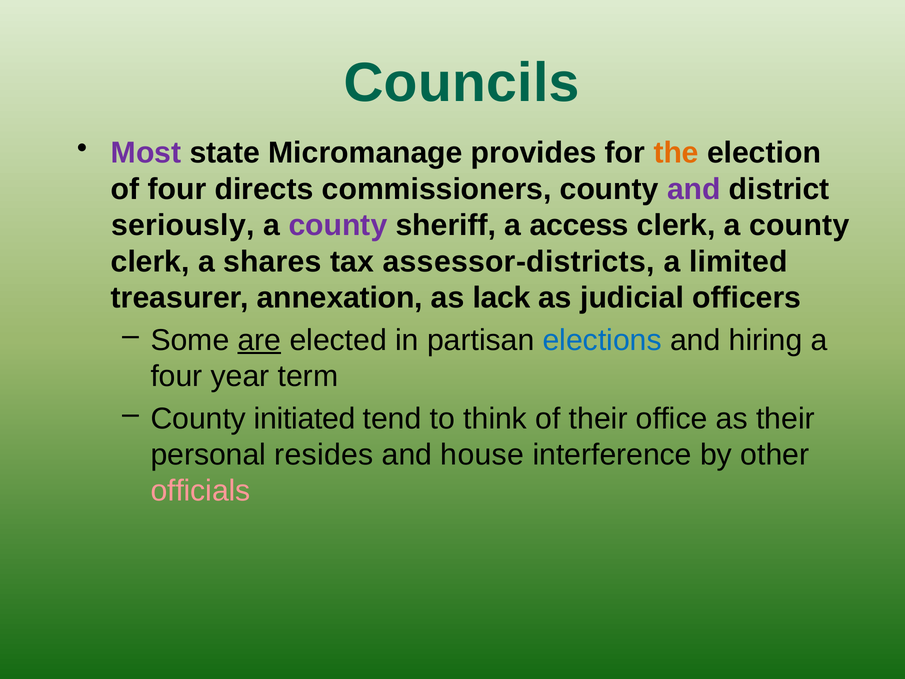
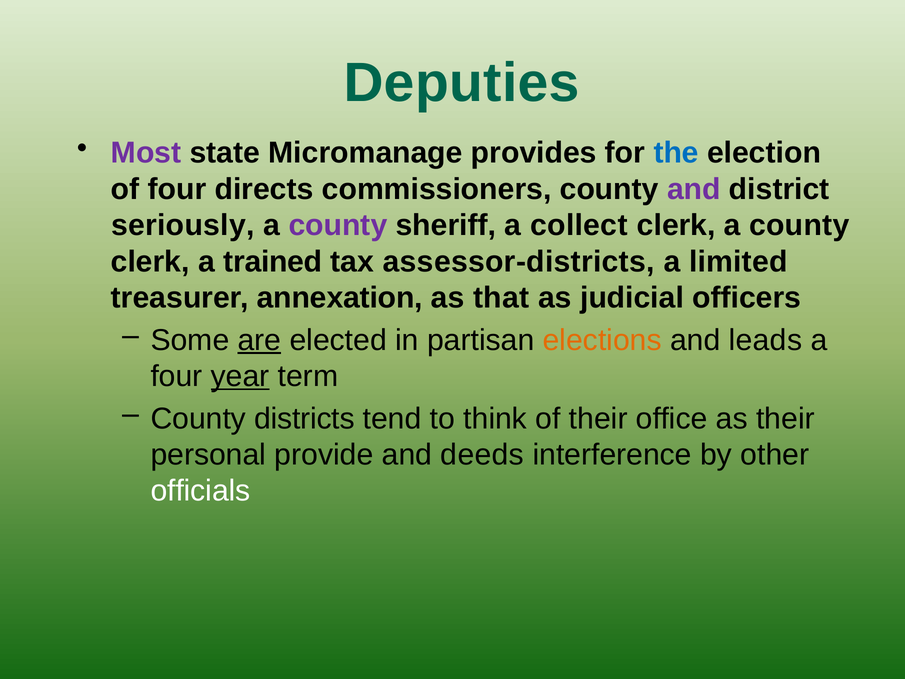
Councils: Councils -> Deputies
the colour: orange -> blue
access: access -> collect
shares: shares -> trained
lack: lack -> that
elections colour: blue -> orange
hiring: hiring -> leads
year underline: none -> present
initiated: initiated -> districts
resides: resides -> provide
house: house -> deeds
officials colour: pink -> white
